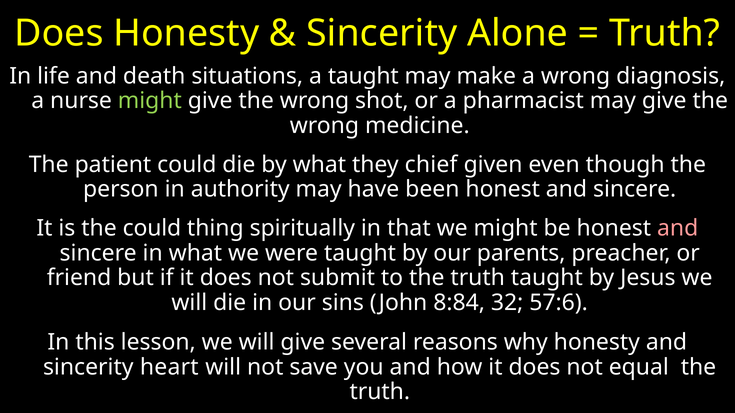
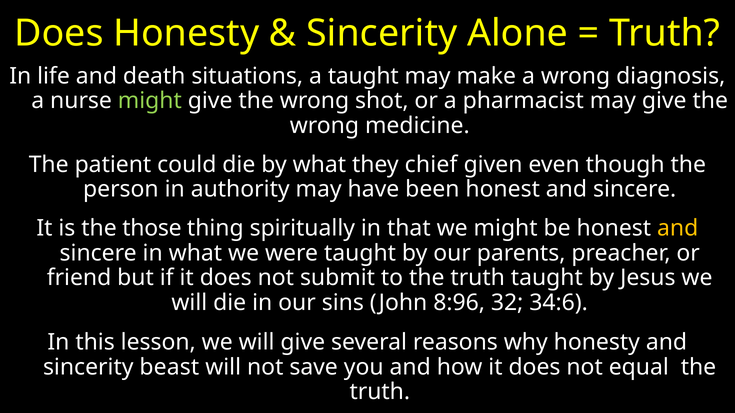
the could: could -> those
and at (678, 228) colour: pink -> yellow
8:84: 8:84 -> 8:96
57:6: 57:6 -> 34:6
heart: heart -> beast
